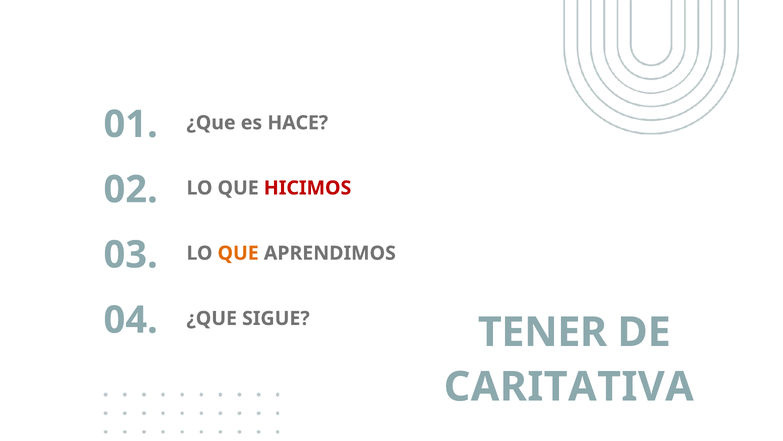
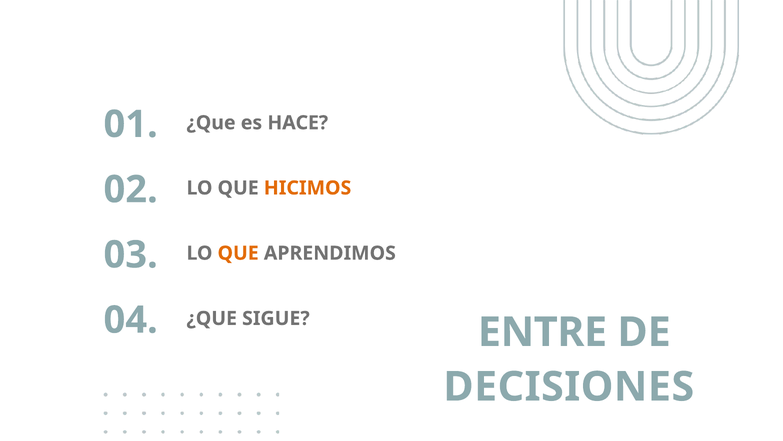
HICIMOS colour: red -> orange
TENER: TENER -> ENTRE
CARITATIVA: CARITATIVA -> DECISIONES
